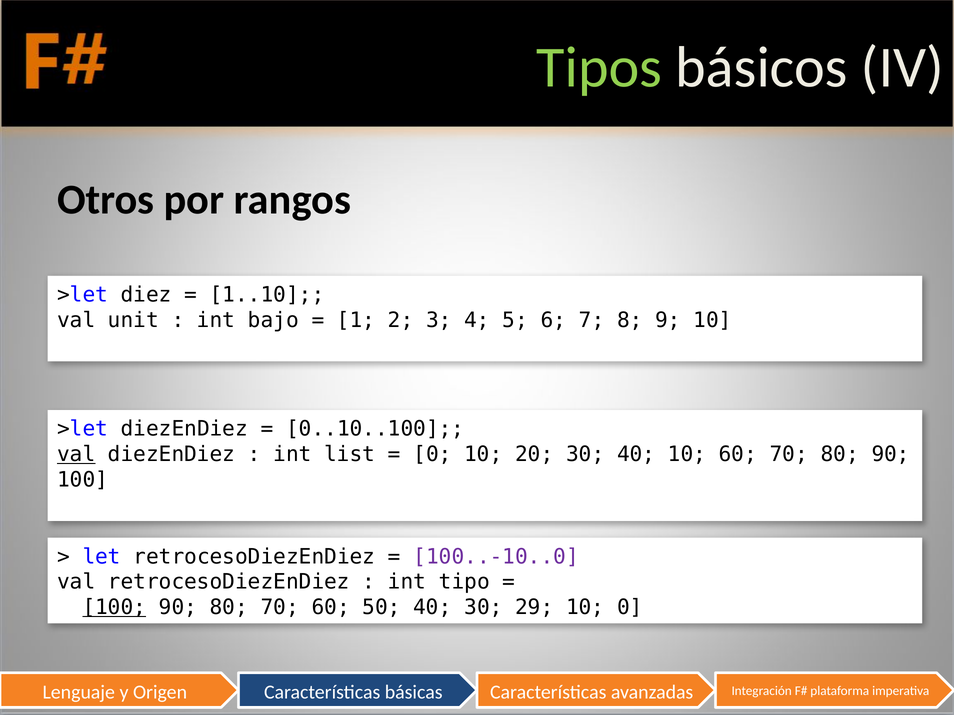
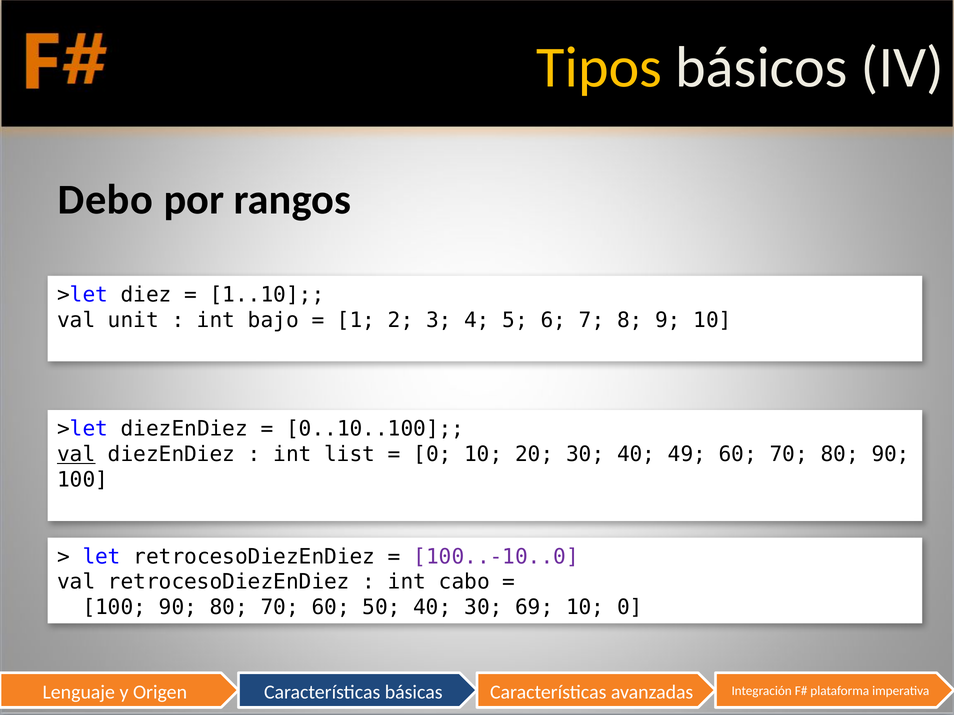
Tipos colour: light green -> yellow
Otros: Otros -> Debo
40 10: 10 -> 49
tipo: tipo -> cabo
100 at (114, 608) underline: present -> none
29: 29 -> 69
